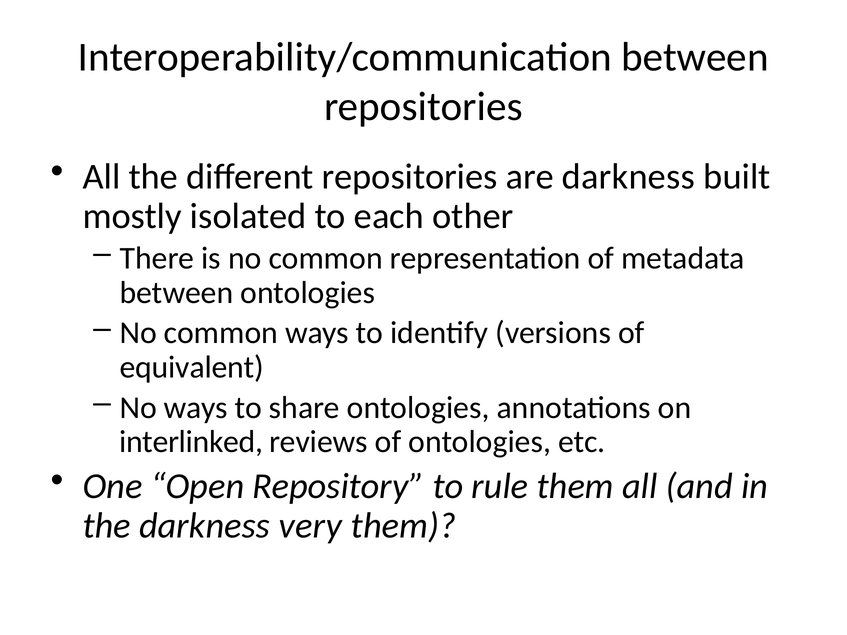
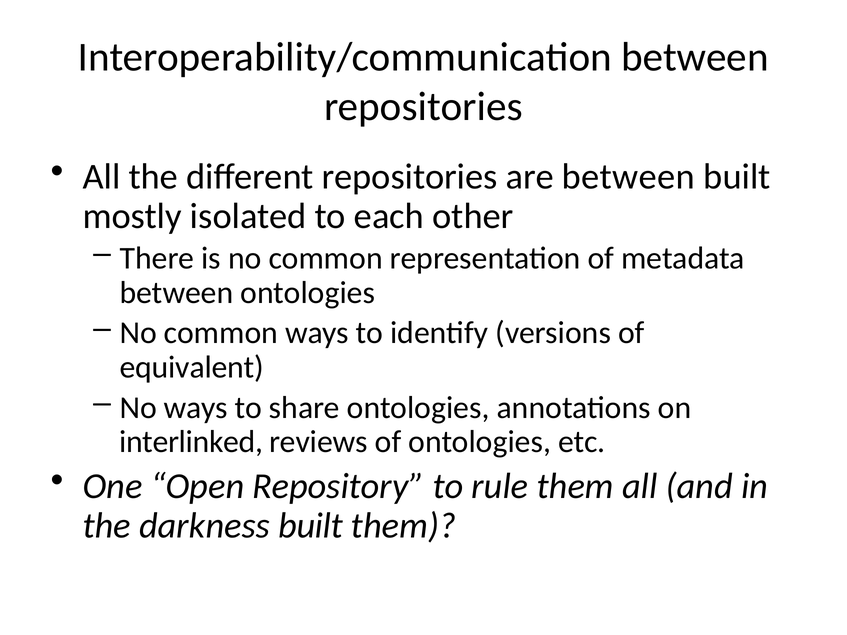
are darkness: darkness -> between
darkness very: very -> built
